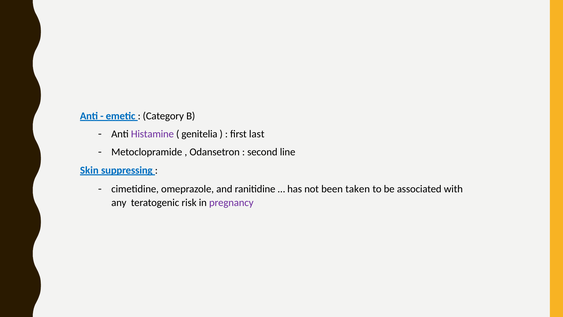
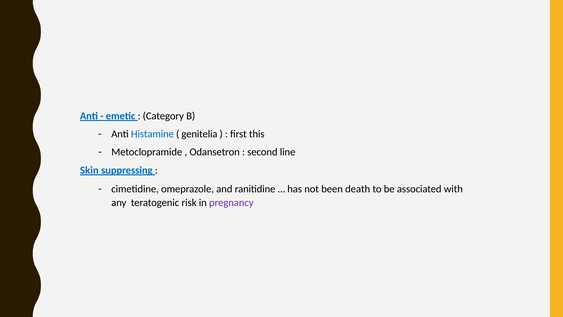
Histamine colour: purple -> blue
last: last -> this
taken: taken -> death
